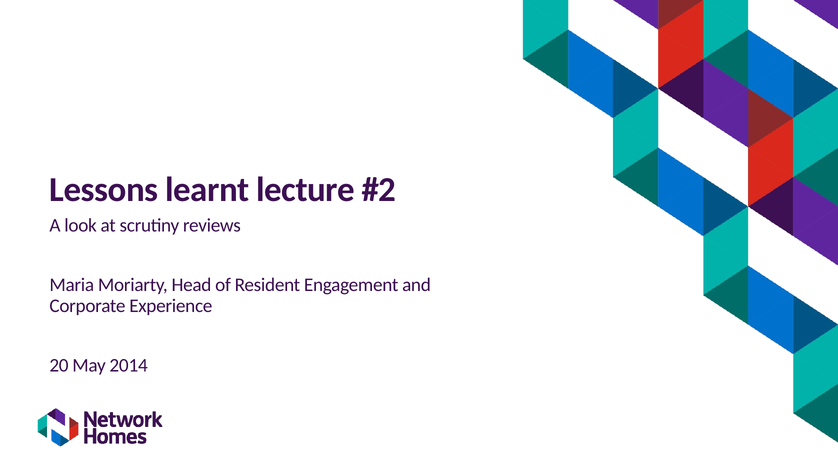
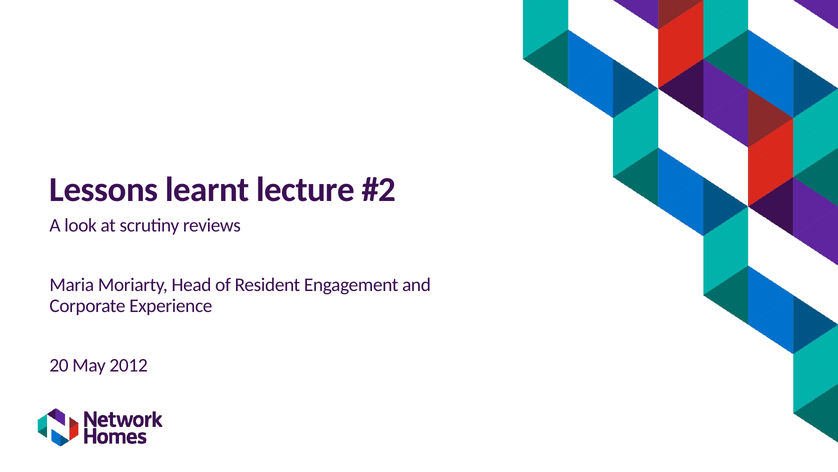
2014: 2014 -> 2012
